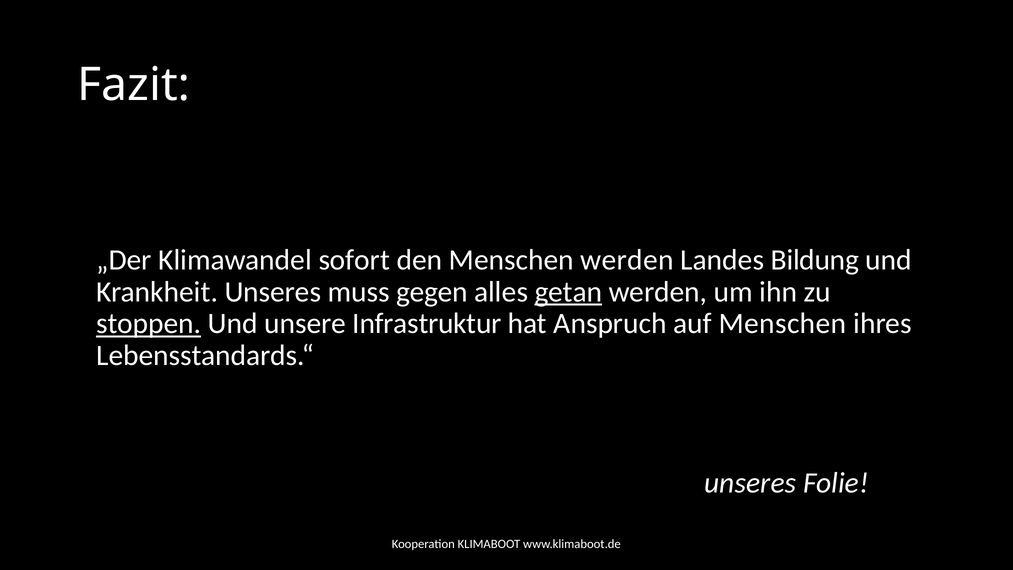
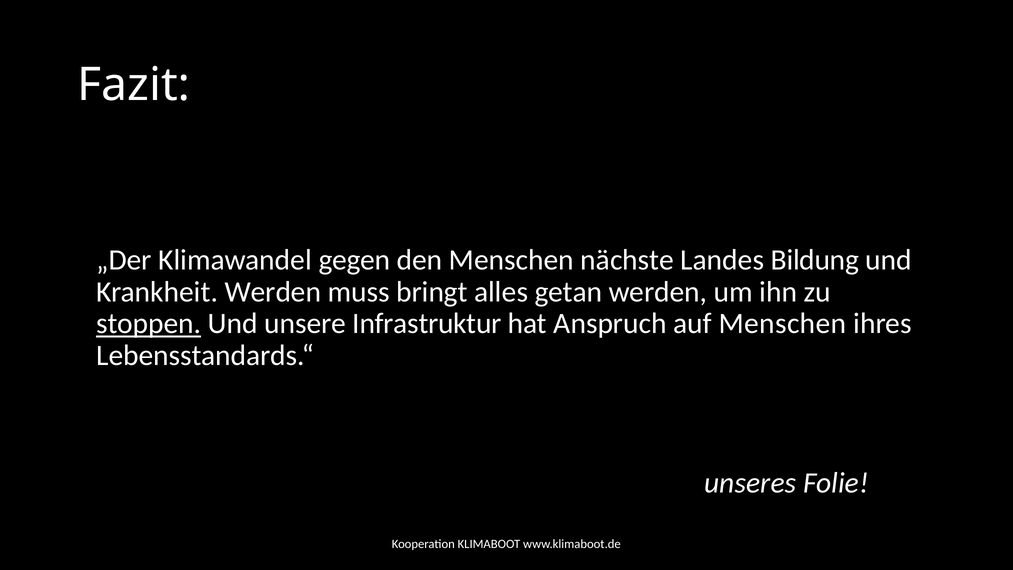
sofort: sofort -> gegen
Menschen werden: werden -> nächste
Krankheit Unseres: Unseres -> Werden
gegen: gegen -> bringt
getan underline: present -> none
